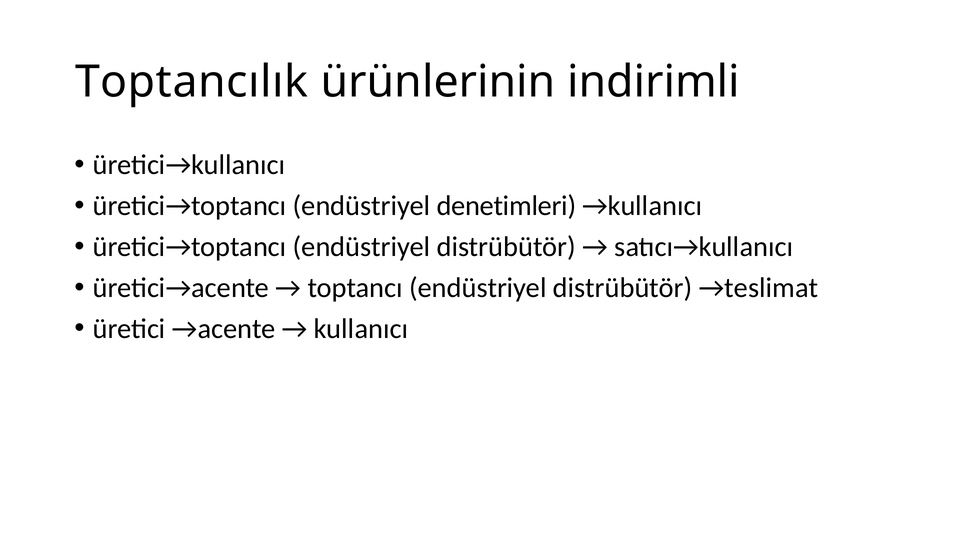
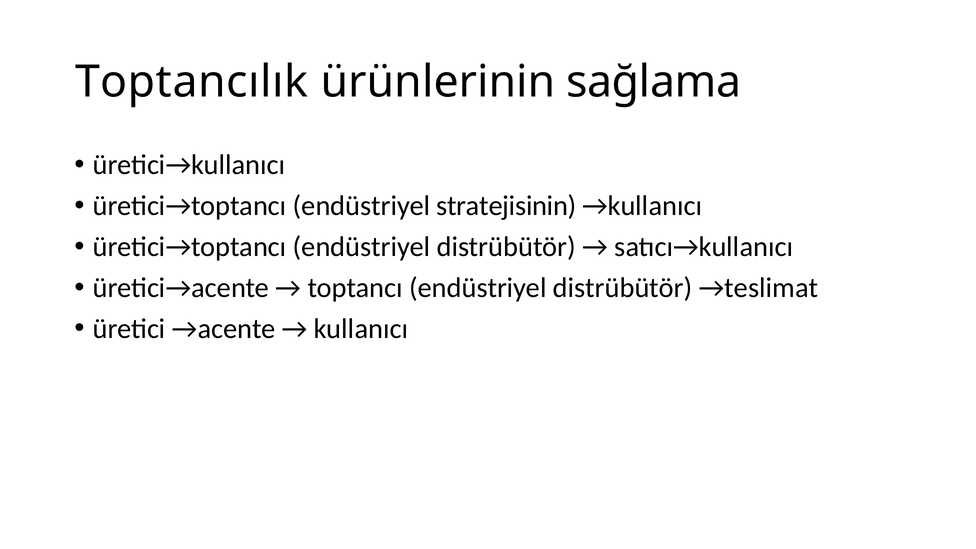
indirimli: indirimli -> sağlama
denetimleri: denetimleri -> stratejisinin
